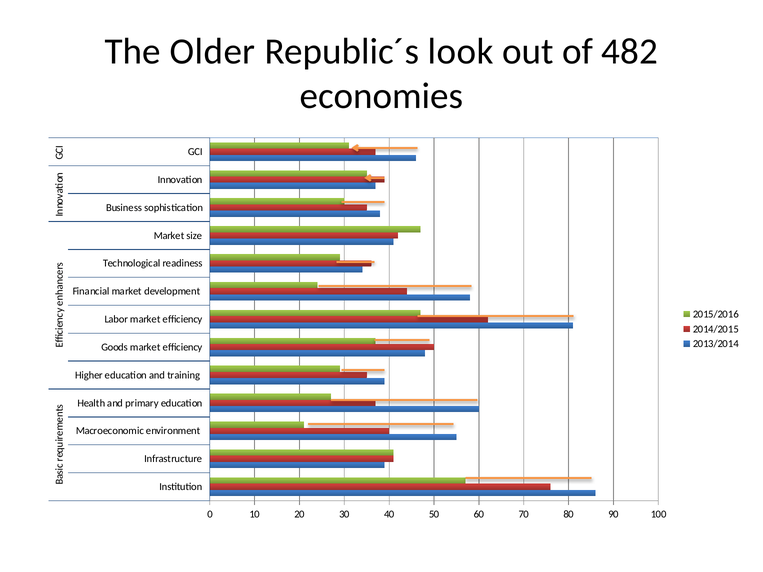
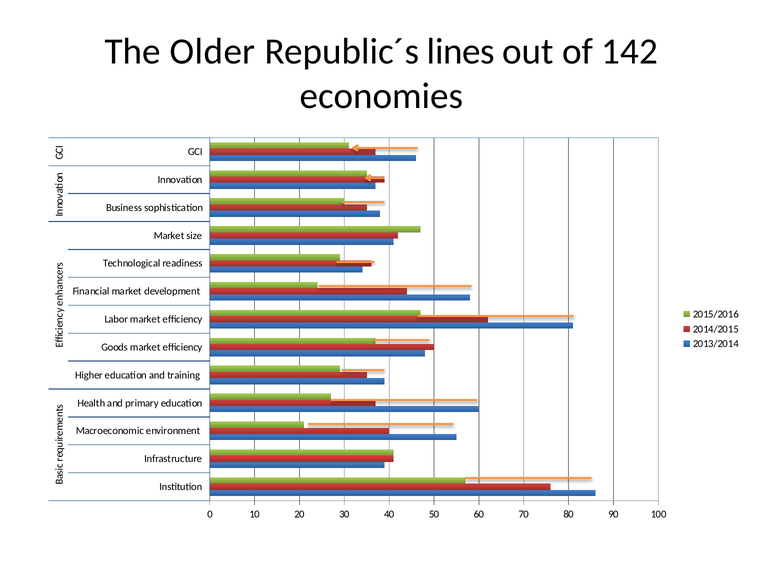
look: look -> lines
482: 482 -> 142
